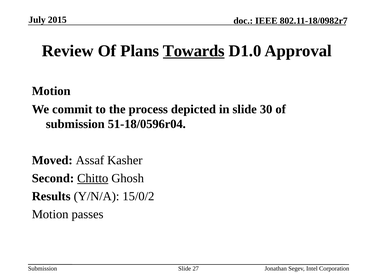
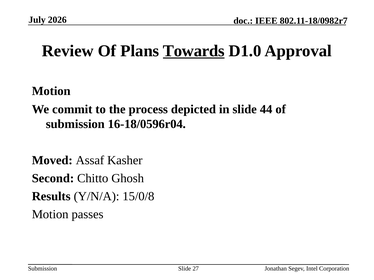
2015: 2015 -> 2026
30: 30 -> 44
51-18/0596r04: 51-18/0596r04 -> 16-18/0596r04
Chitto underline: present -> none
15/0/2: 15/0/2 -> 15/0/8
